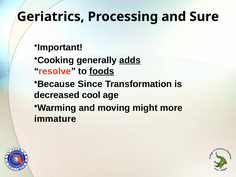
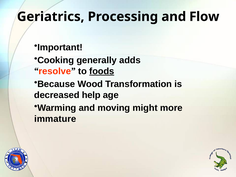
Sure: Sure -> Flow
adds underline: present -> none
Since: Since -> Wood
cool: cool -> help
